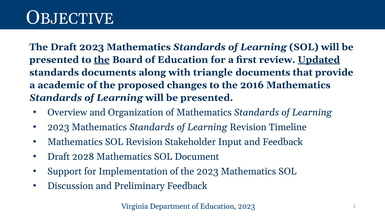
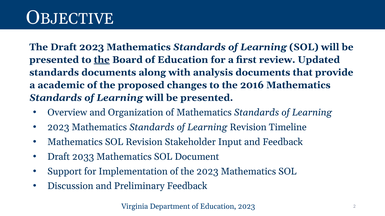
Updated underline: present -> none
triangle: triangle -> analysis
2028: 2028 -> 2033
